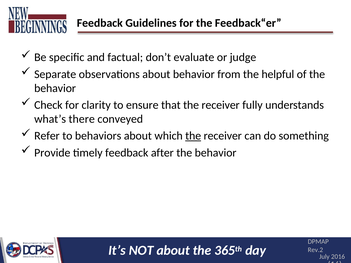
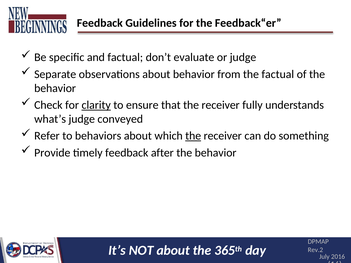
the helpful: helpful -> factual
clarity underline: none -> present
what’s there: there -> judge
